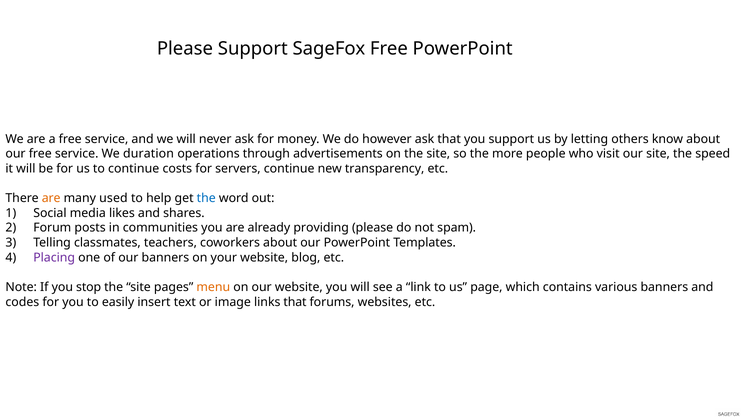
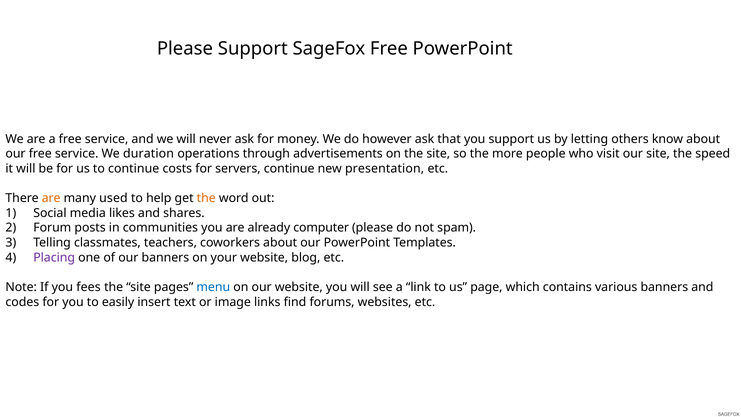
transparency: transparency -> presentation
the at (206, 198) colour: blue -> orange
providing: providing -> computer
stop: stop -> fees
menu colour: orange -> blue
links that: that -> find
